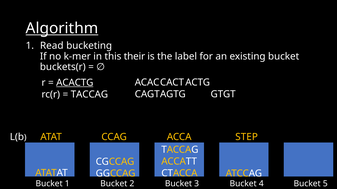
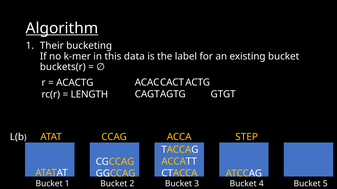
Read: Read -> Their
their: their -> data
ACACTG underline: present -> none
TACCAG at (89, 95): TACCAG -> LENGTH
